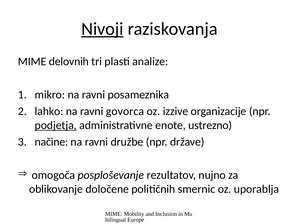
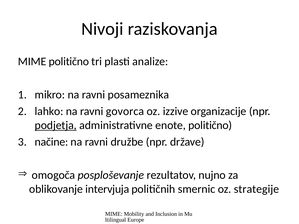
Nivoji underline: present -> none
MIME delovnih: delovnih -> politično
enote ustrezno: ustrezno -> politično
določene: določene -> intervjuja
uporablja: uporablja -> strategije
